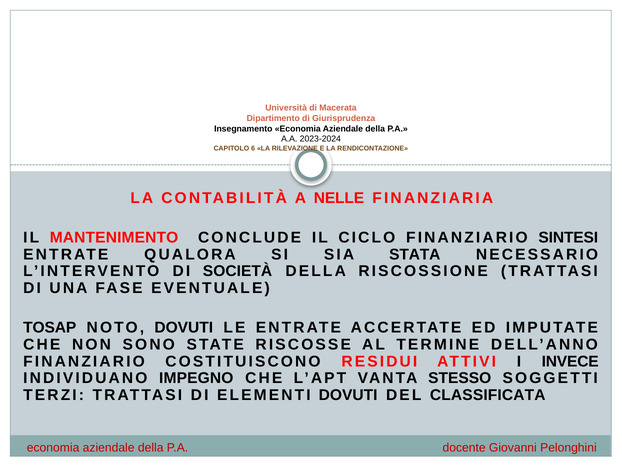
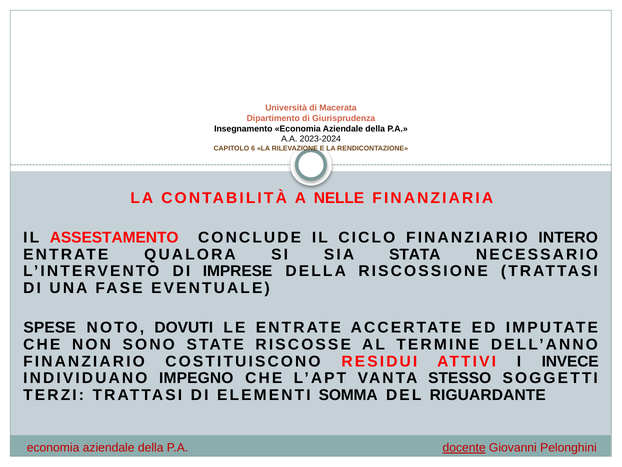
MANTENIMENTO: MANTENIMENTO -> ASSESTAMENTO
SINTESI: SINTESI -> INTERO
SOCIETÀ: SOCIETÀ -> IMPRESE
TOSAP: TOSAP -> SPESE
ELEMENTI DOVUTI: DOVUTI -> SOMMA
CLASSIFICATA: CLASSIFICATA -> RIGUARDANTE
docente underline: none -> present
